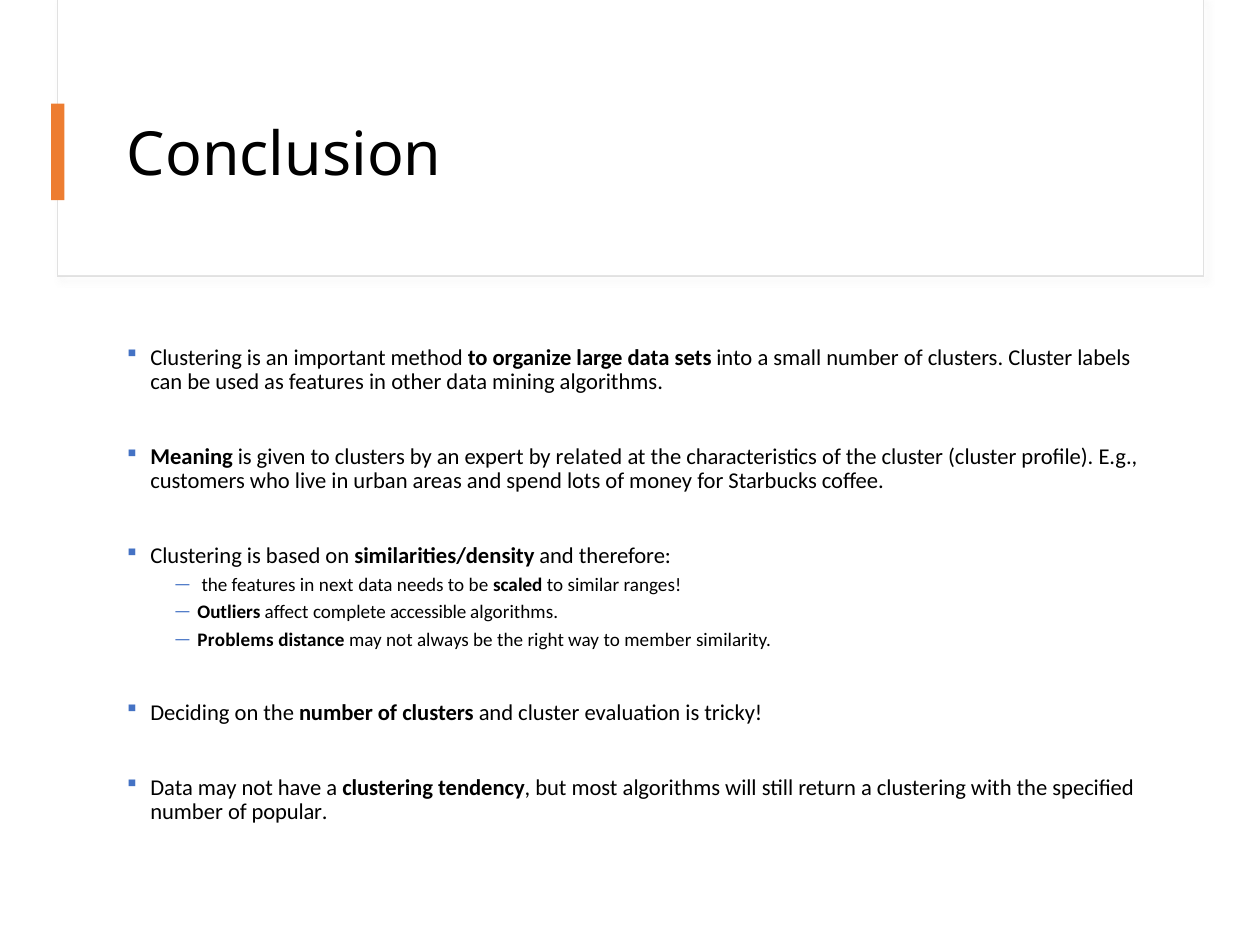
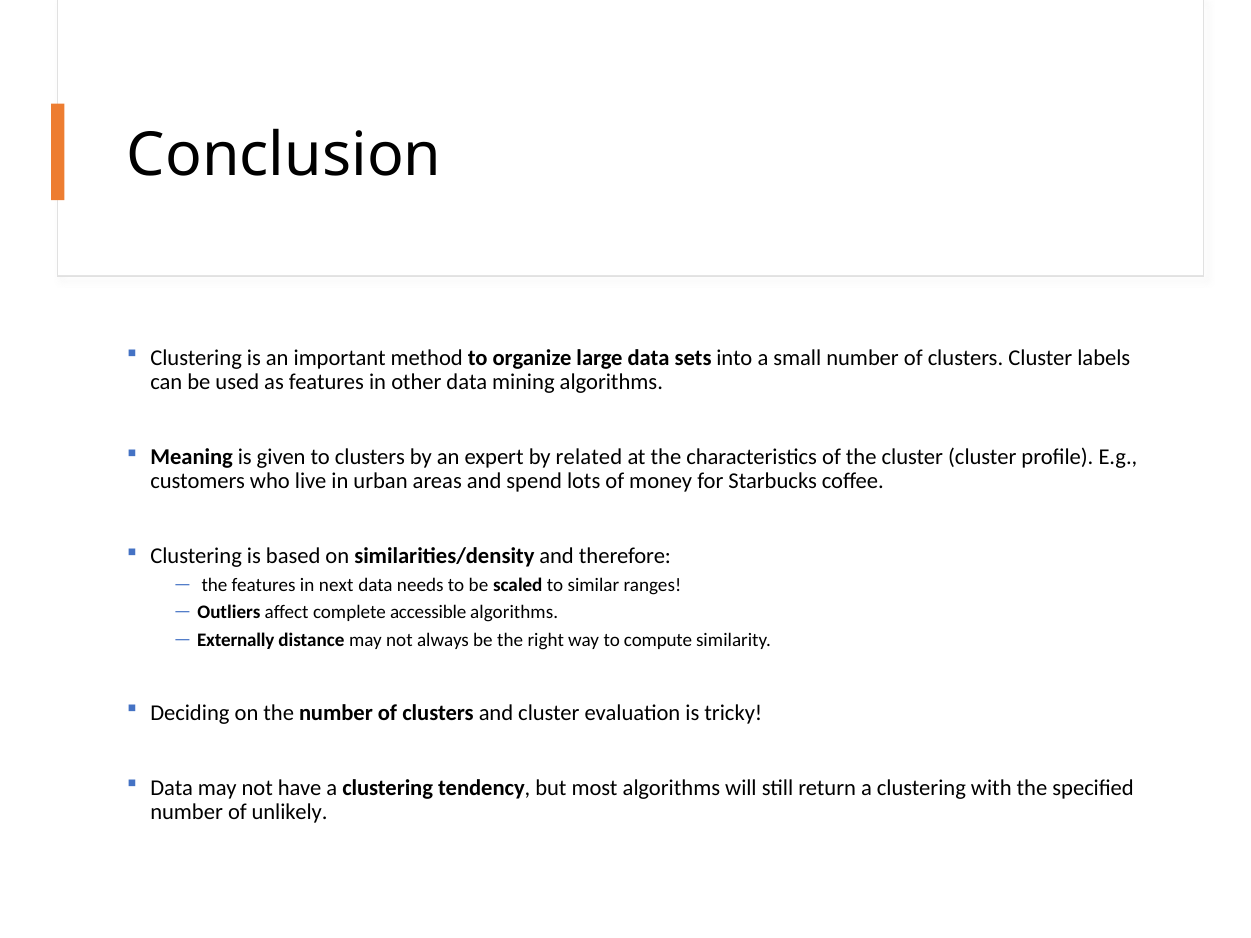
Problems: Problems -> Externally
member: member -> compute
popular: popular -> unlikely
